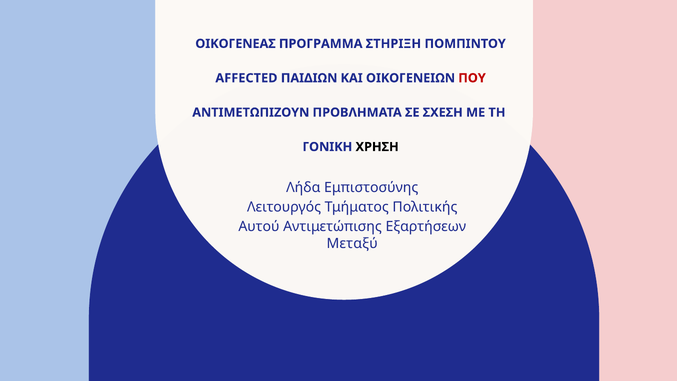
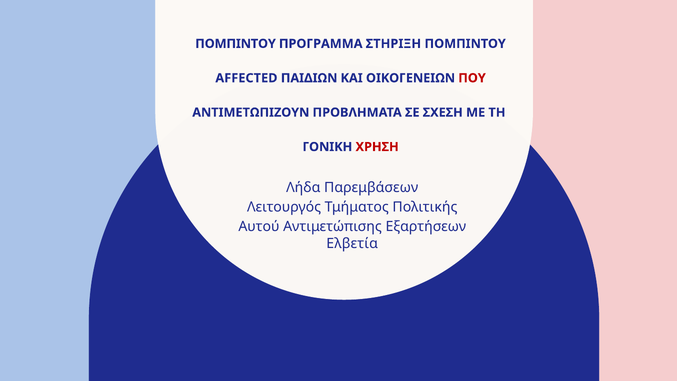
ΟΙΚΟΓΕΝΕΑΣ at (235, 44): ΟΙΚΟΓΕΝΕΑΣ -> ΠΟΜΠΙΝΤΟΥ
ΧΡΗΣΗ colour: black -> red
Εμπιστοσύνης: Εμπιστοσύνης -> Παρεμβάσεων
Μεταξύ: Μεταξύ -> Ελβετία
